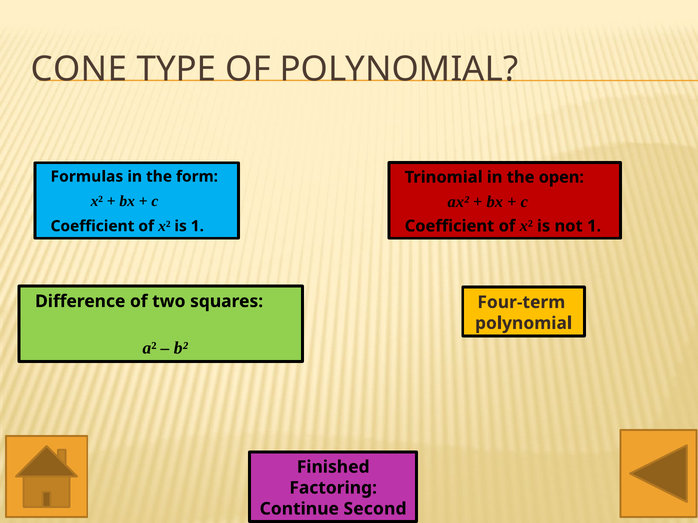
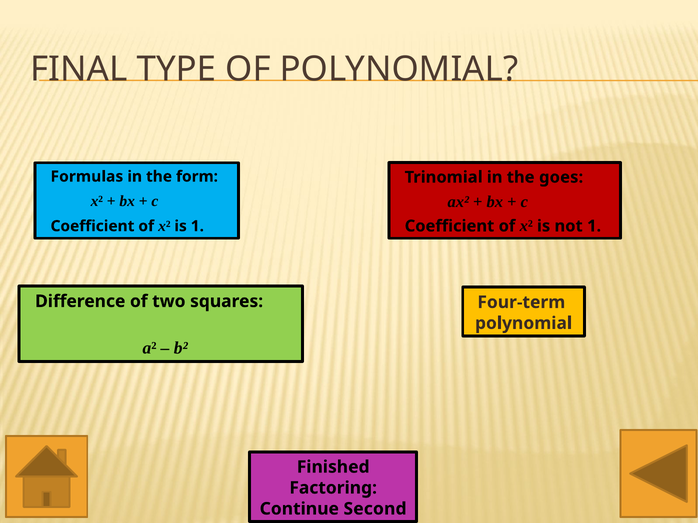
CONE: CONE -> FINAL
open: open -> goes
